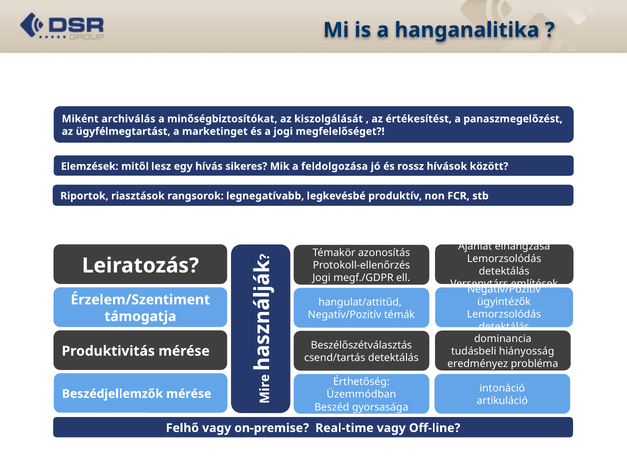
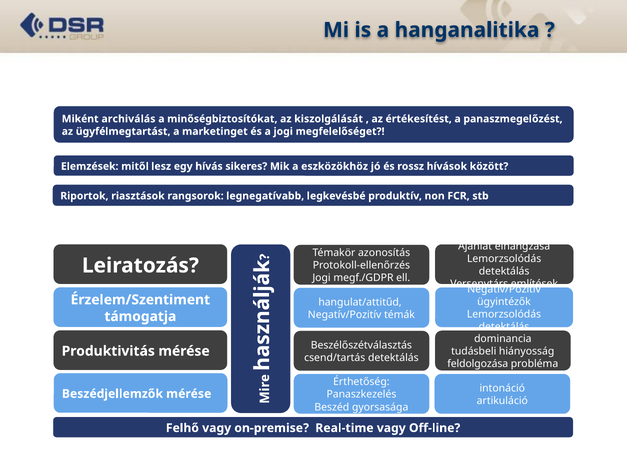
feldolgozása: feldolgozása -> eszközökhöz
eredményez: eredményez -> feldolgozása
Üzemmódban: Üzemmódban -> Panaszkezelés
